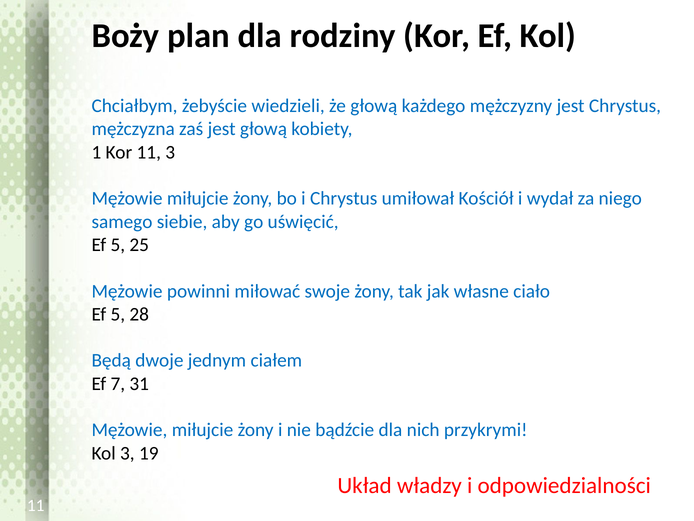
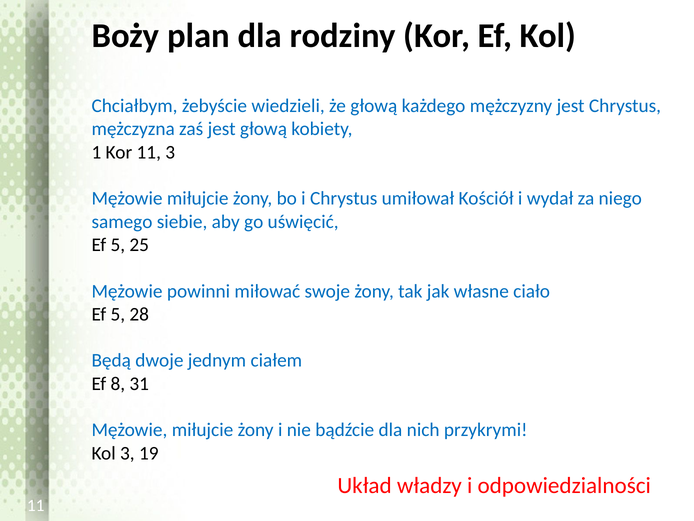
7: 7 -> 8
